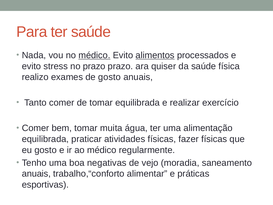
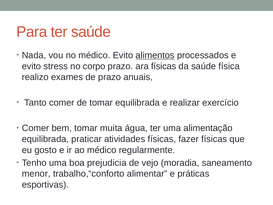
médico at (94, 55) underline: present -> none
no prazo: prazo -> corpo
ara quiser: quiser -> físicas
de gosto: gosto -> prazo
negativas: negativas -> prejudicia
anuais at (36, 174): anuais -> menor
